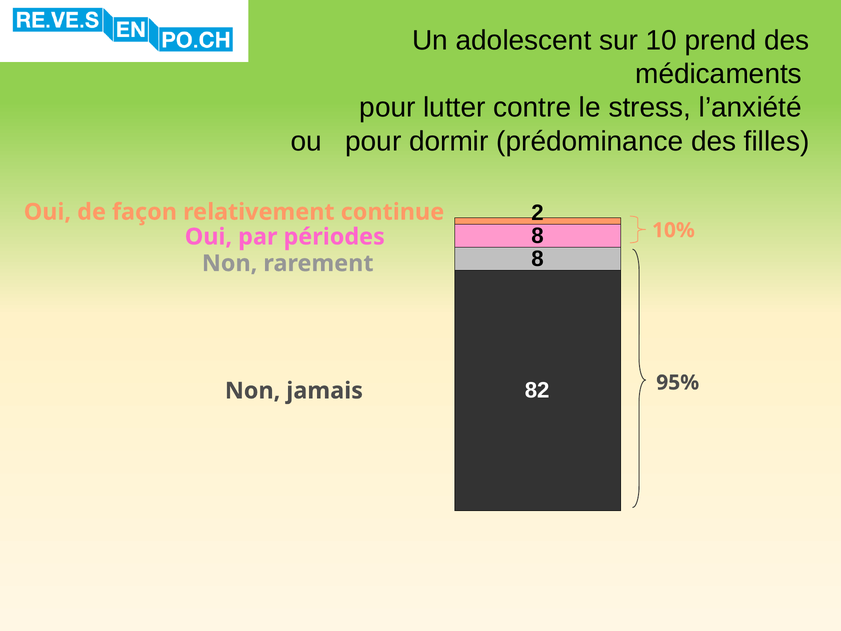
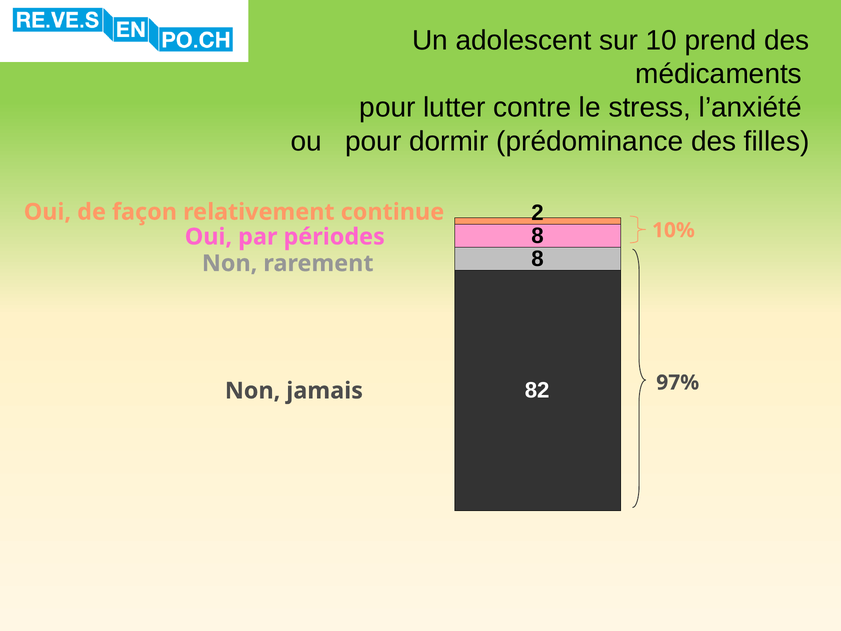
95%: 95% -> 97%
